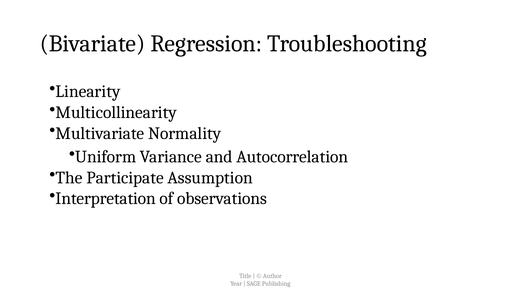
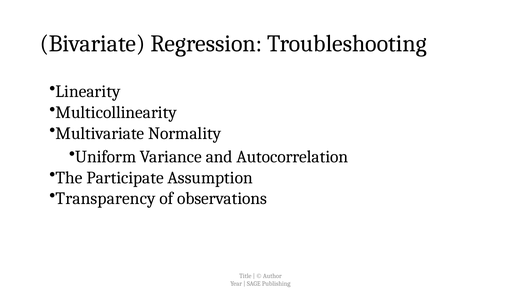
Interpretation: Interpretation -> Transparency
